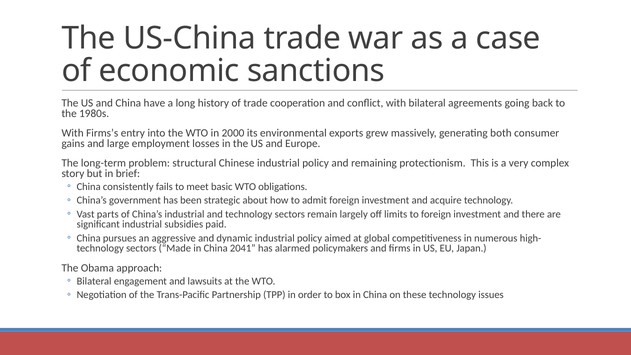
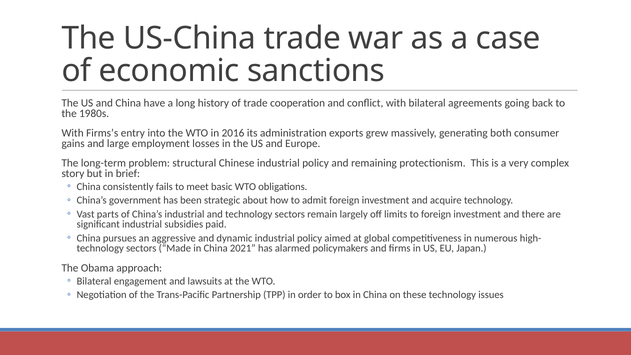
2000: 2000 -> 2016
environmental: environmental -> administration
2041: 2041 -> 2021
